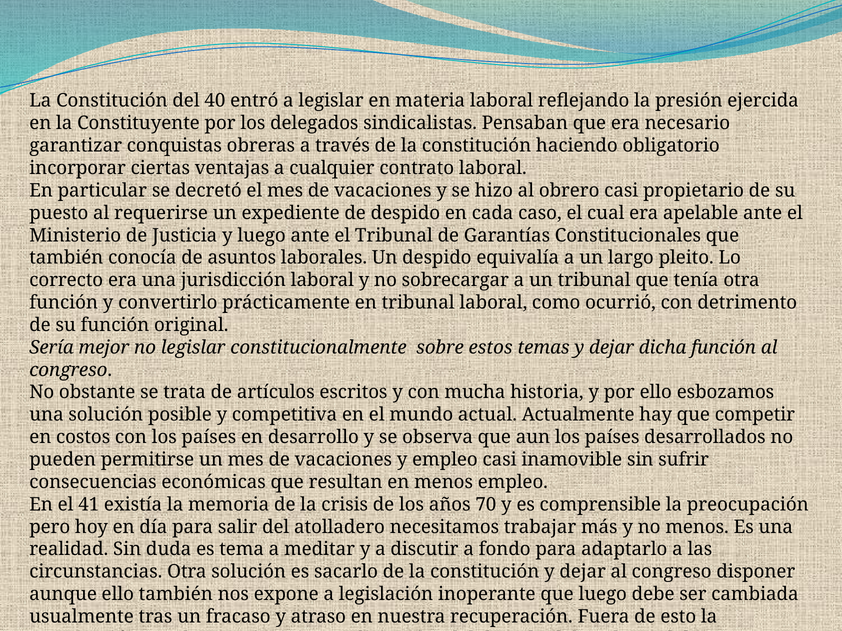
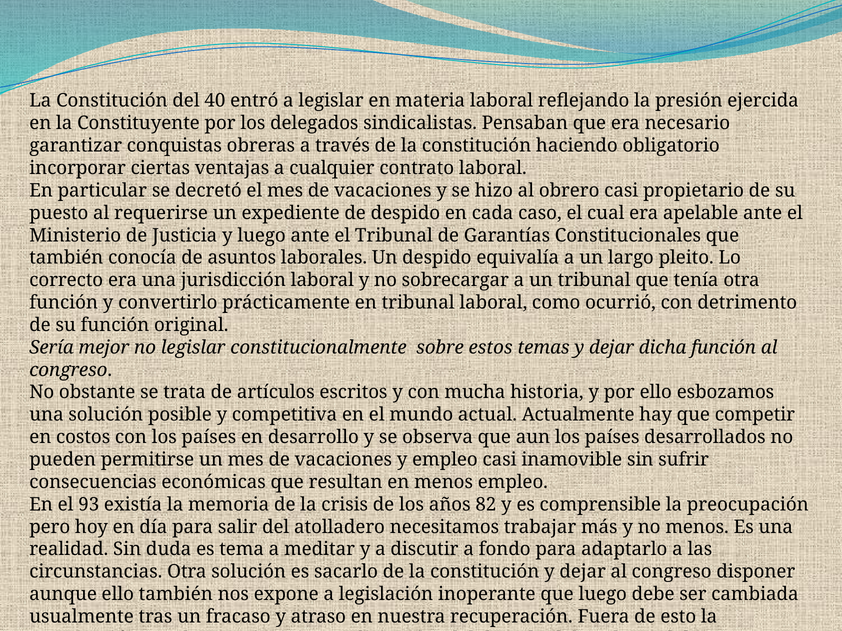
41: 41 -> 93
70: 70 -> 82
